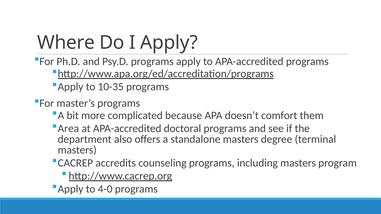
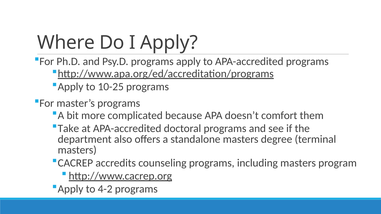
10-35: 10-35 -> 10-25
Area: Area -> Take
4-0: 4-0 -> 4-2
